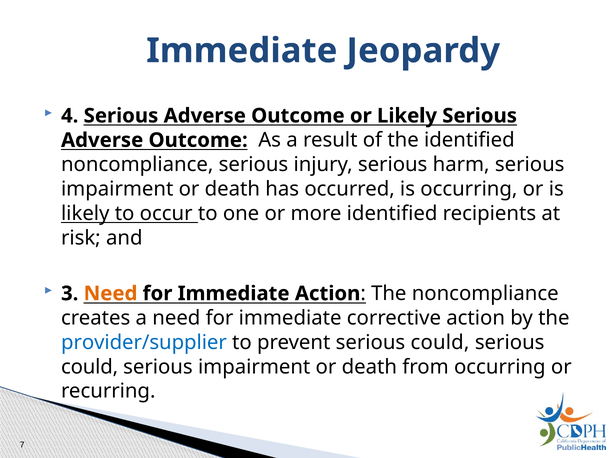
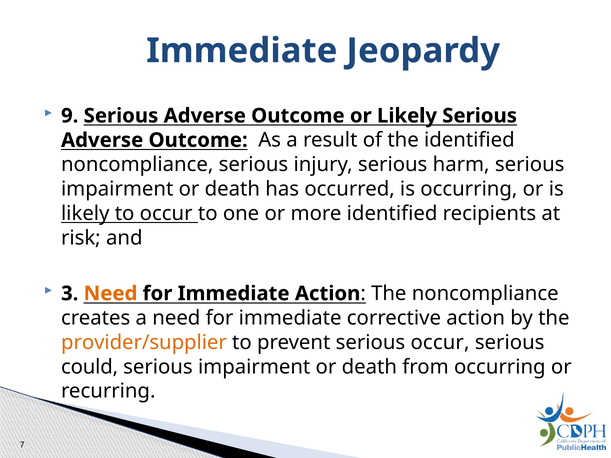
4: 4 -> 9
provider/supplier colour: blue -> orange
prevent serious could: could -> occur
